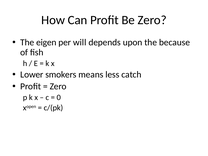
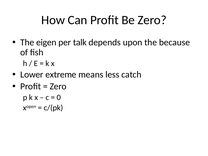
will: will -> talk
smokers: smokers -> extreme
